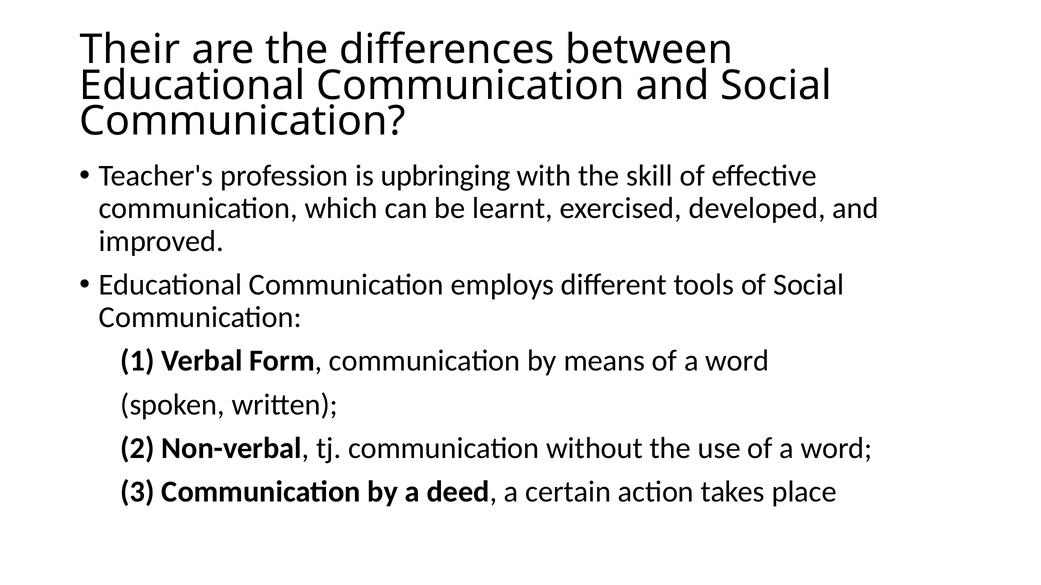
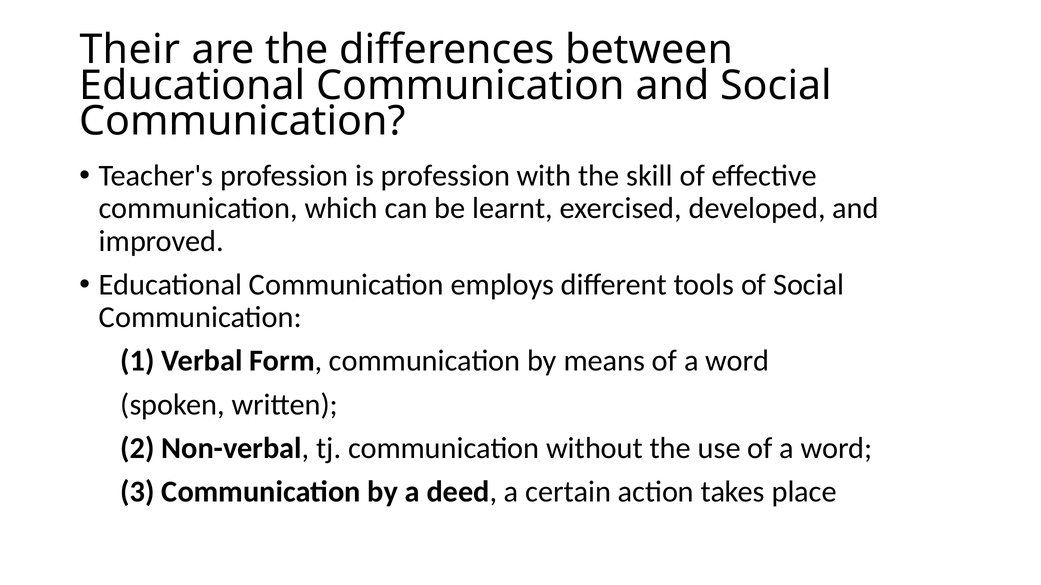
is upbringing: upbringing -> profession
